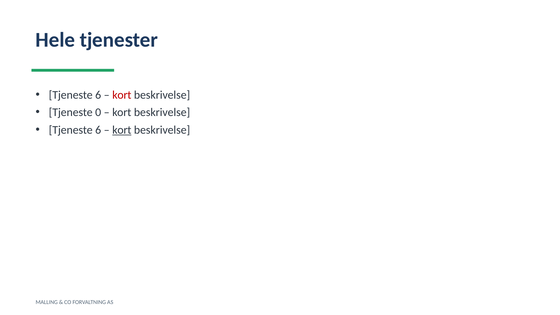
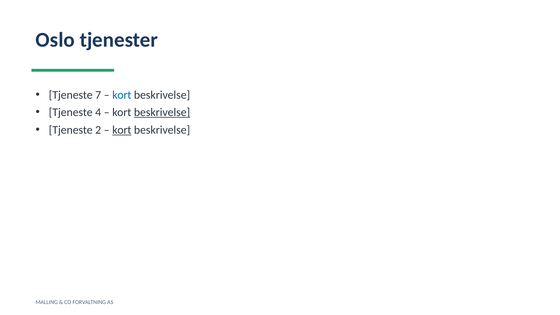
Hele: Hele -> Oslo
6 at (98, 95): 6 -> 7
kort at (122, 95) colour: red -> blue
0: 0 -> 4
beskrivelse at (162, 112) underline: none -> present
6 at (98, 130): 6 -> 2
